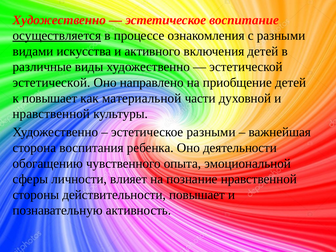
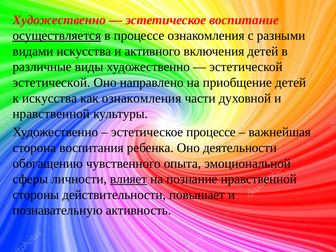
к повышает: повышает -> искусства
как материальной: материальной -> ознакомления
эстетическое разными: разными -> процессе
влияет underline: none -> present
